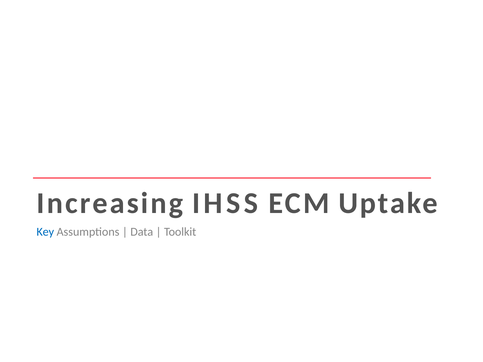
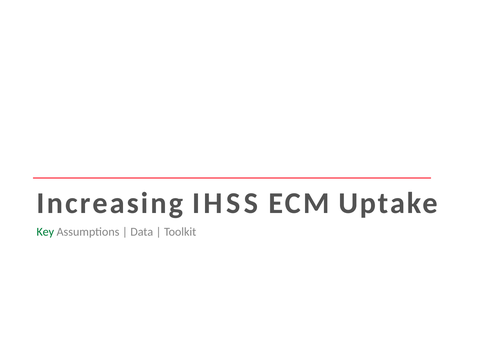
Key colour: blue -> green
